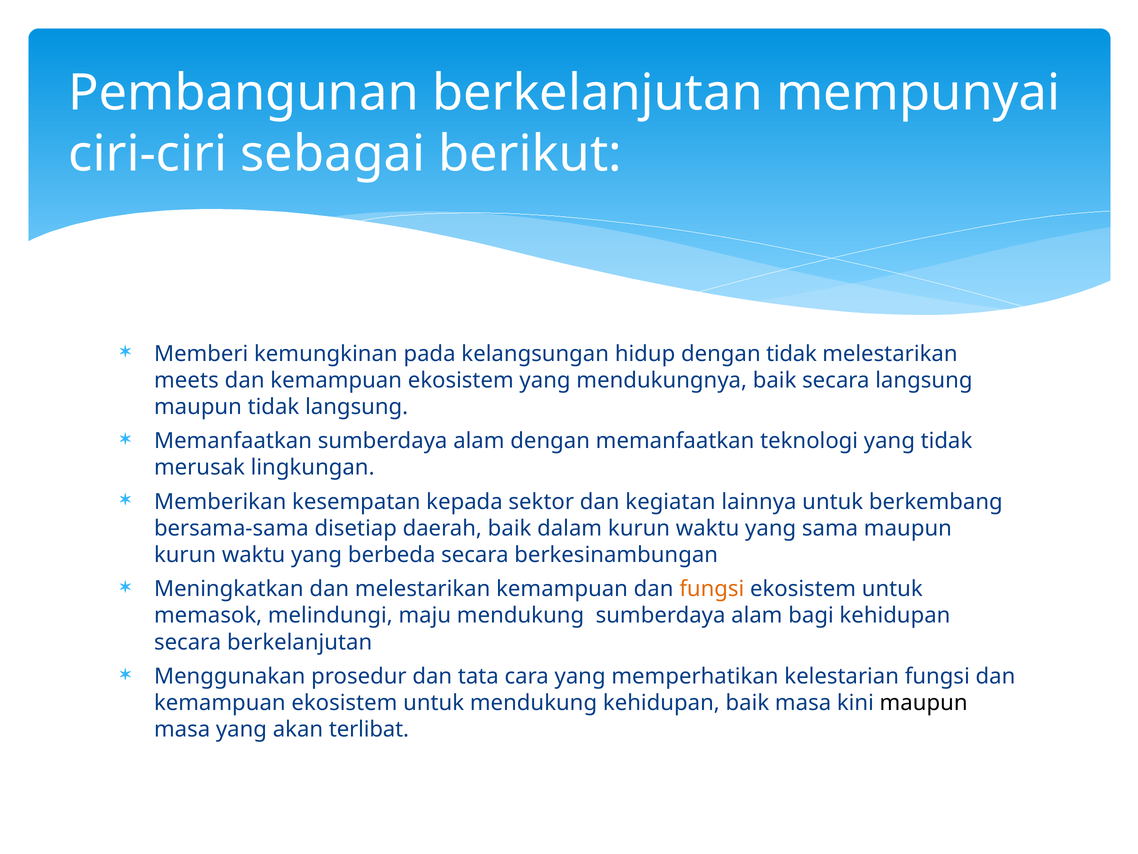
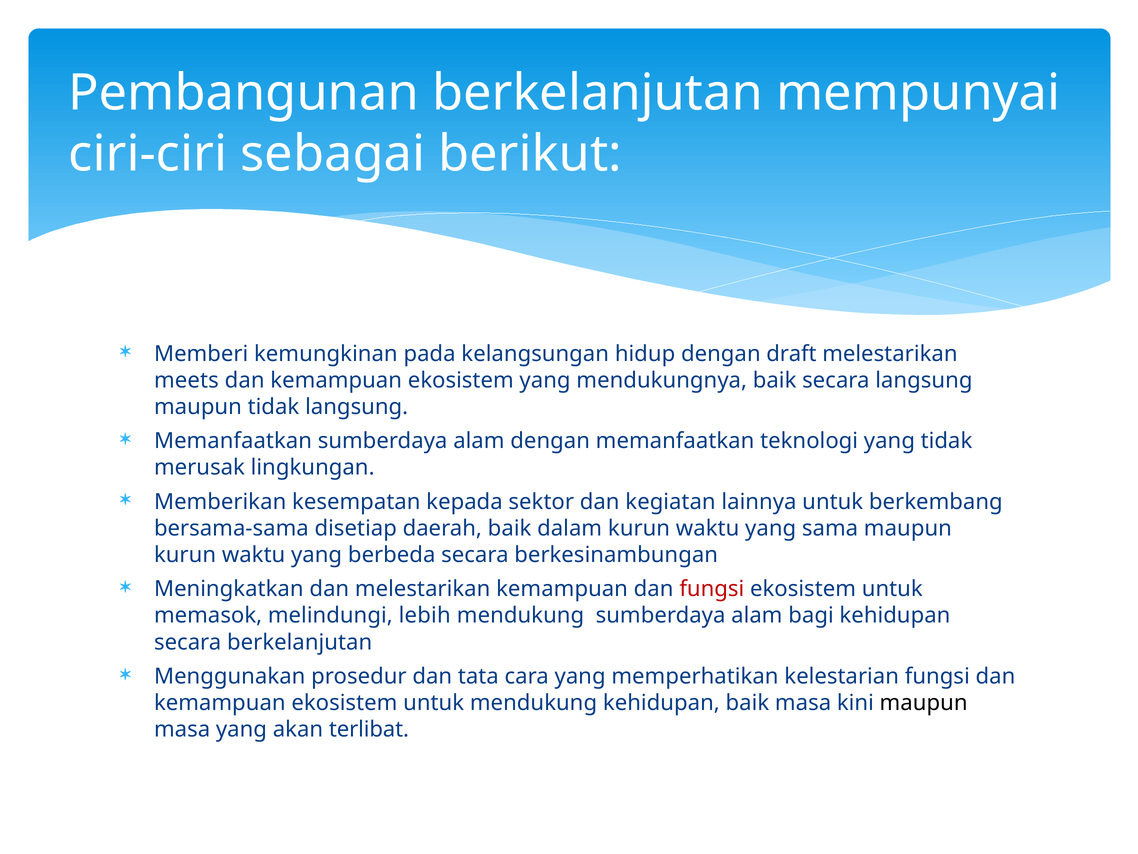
dengan tidak: tidak -> draft
fungsi at (712, 589) colour: orange -> red
maju: maju -> lebih
